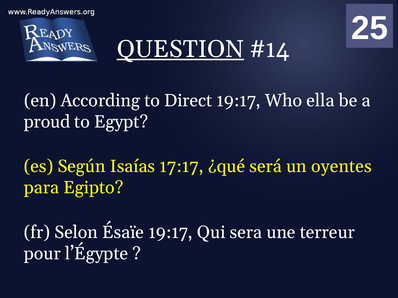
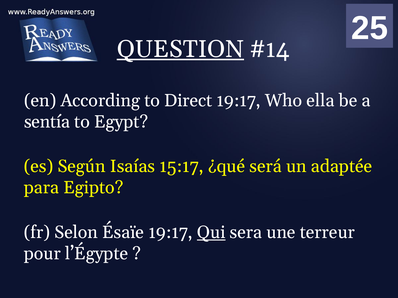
proud: proud -> sentía
17:17: 17:17 -> 15:17
oyentes: oyentes -> adaptée
Qui underline: none -> present
